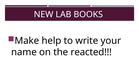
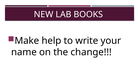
reacted: reacted -> change
